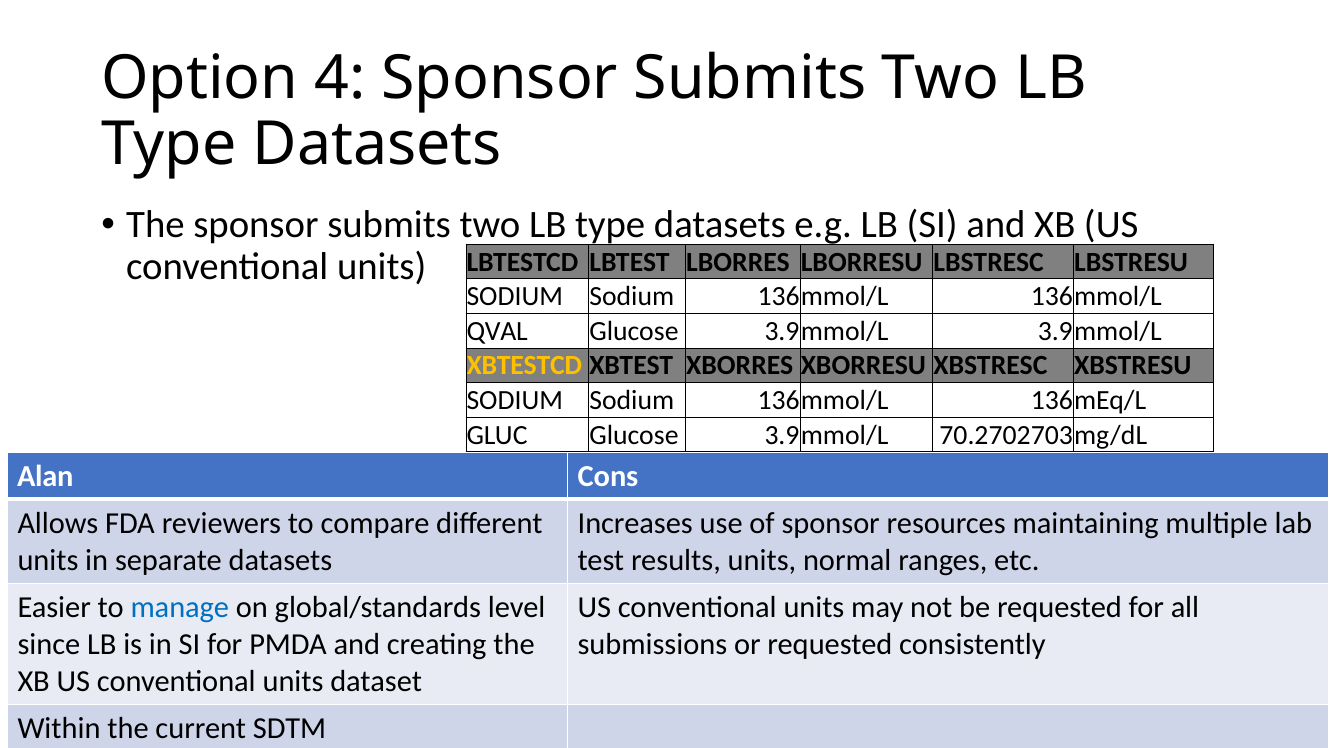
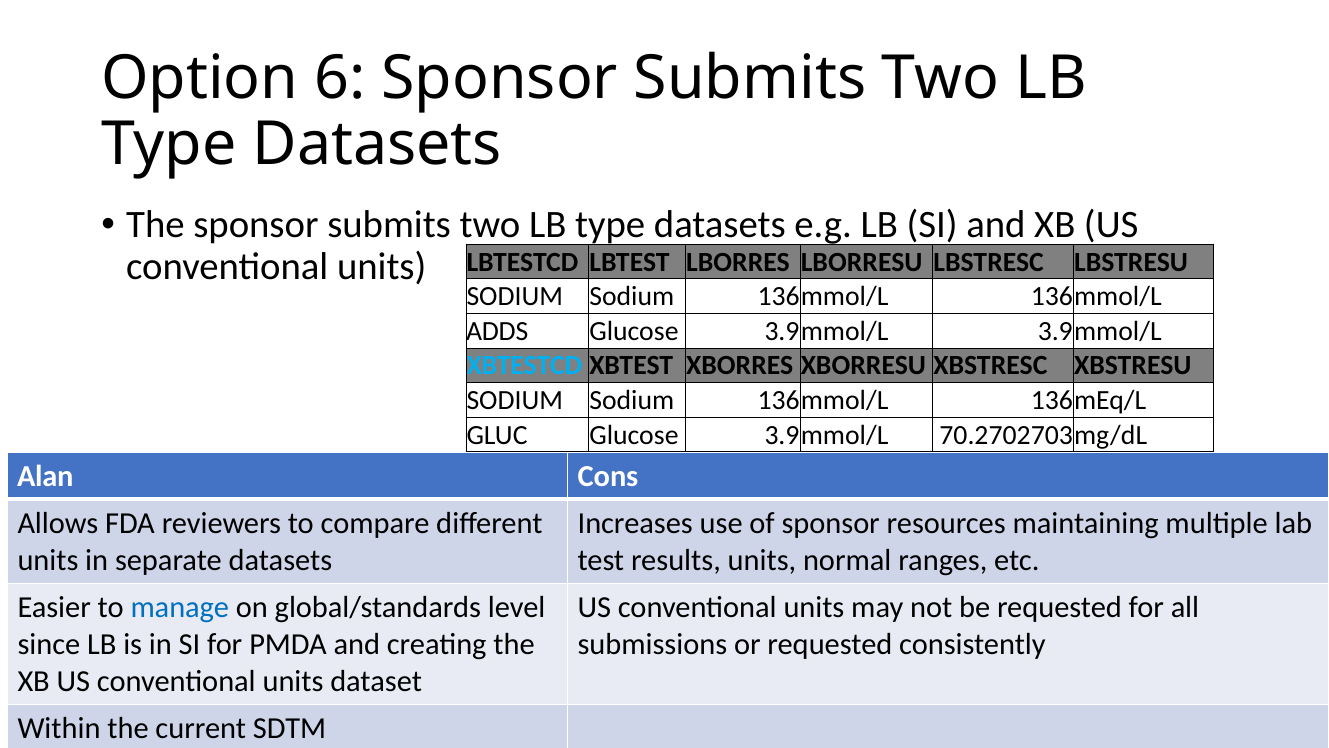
4: 4 -> 6
QVAL: QVAL -> ADDS
XBTESTCD colour: yellow -> light blue
